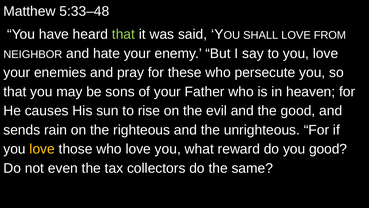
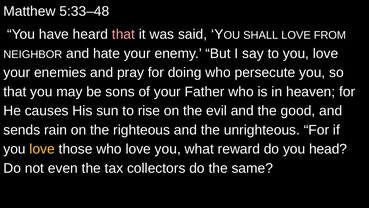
that at (123, 34) colour: light green -> pink
these: these -> doing
you good: good -> head
